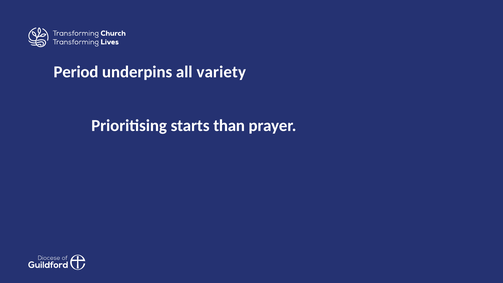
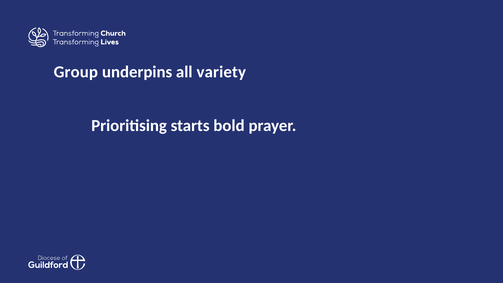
Period: Period -> Group
than: than -> bold
